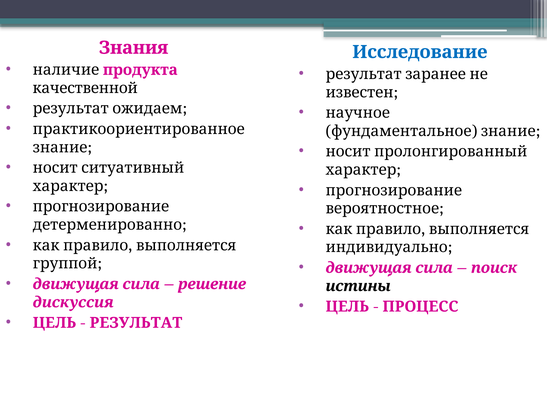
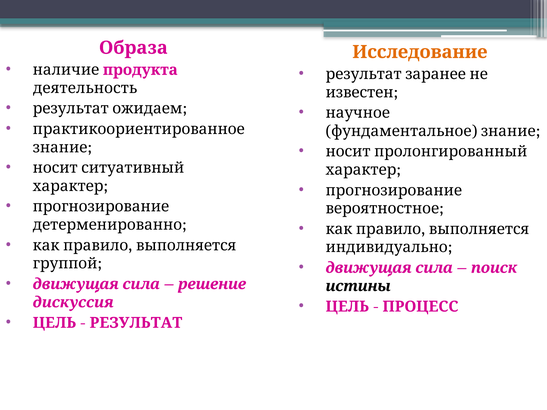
Знания: Знания -> Образа
Исследование colour: blue -> orange
качественной: качественной -> деятельность
